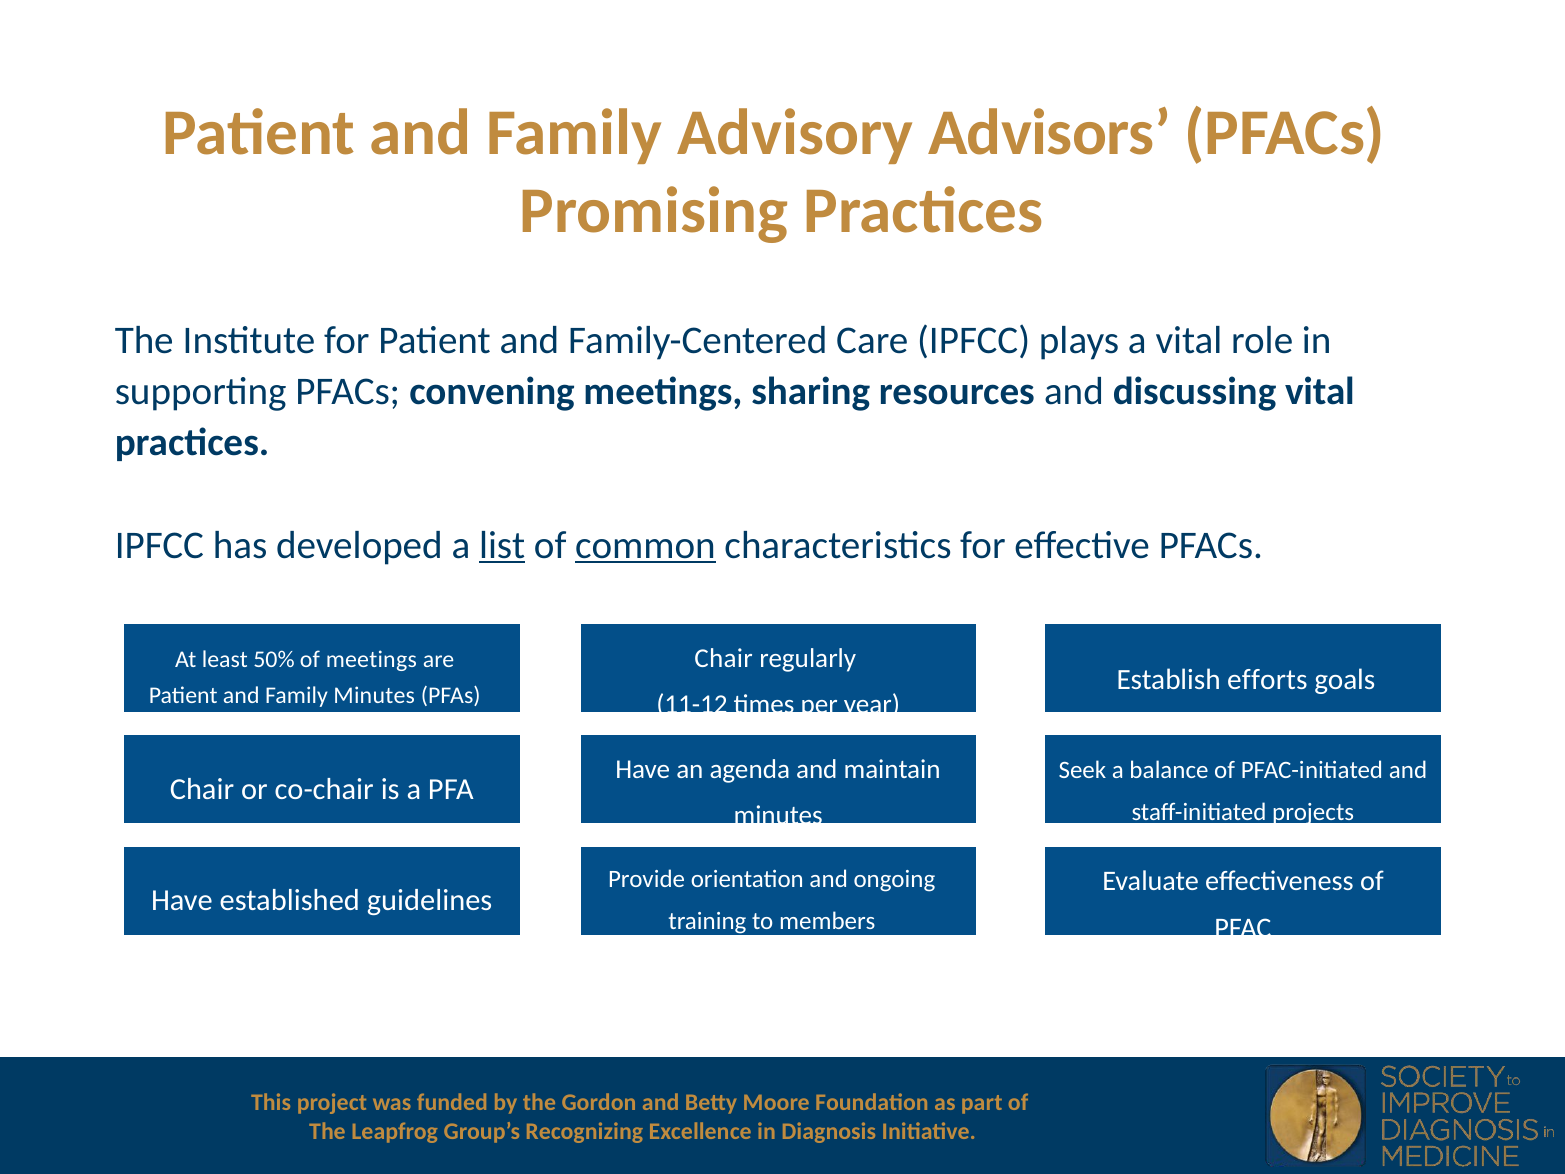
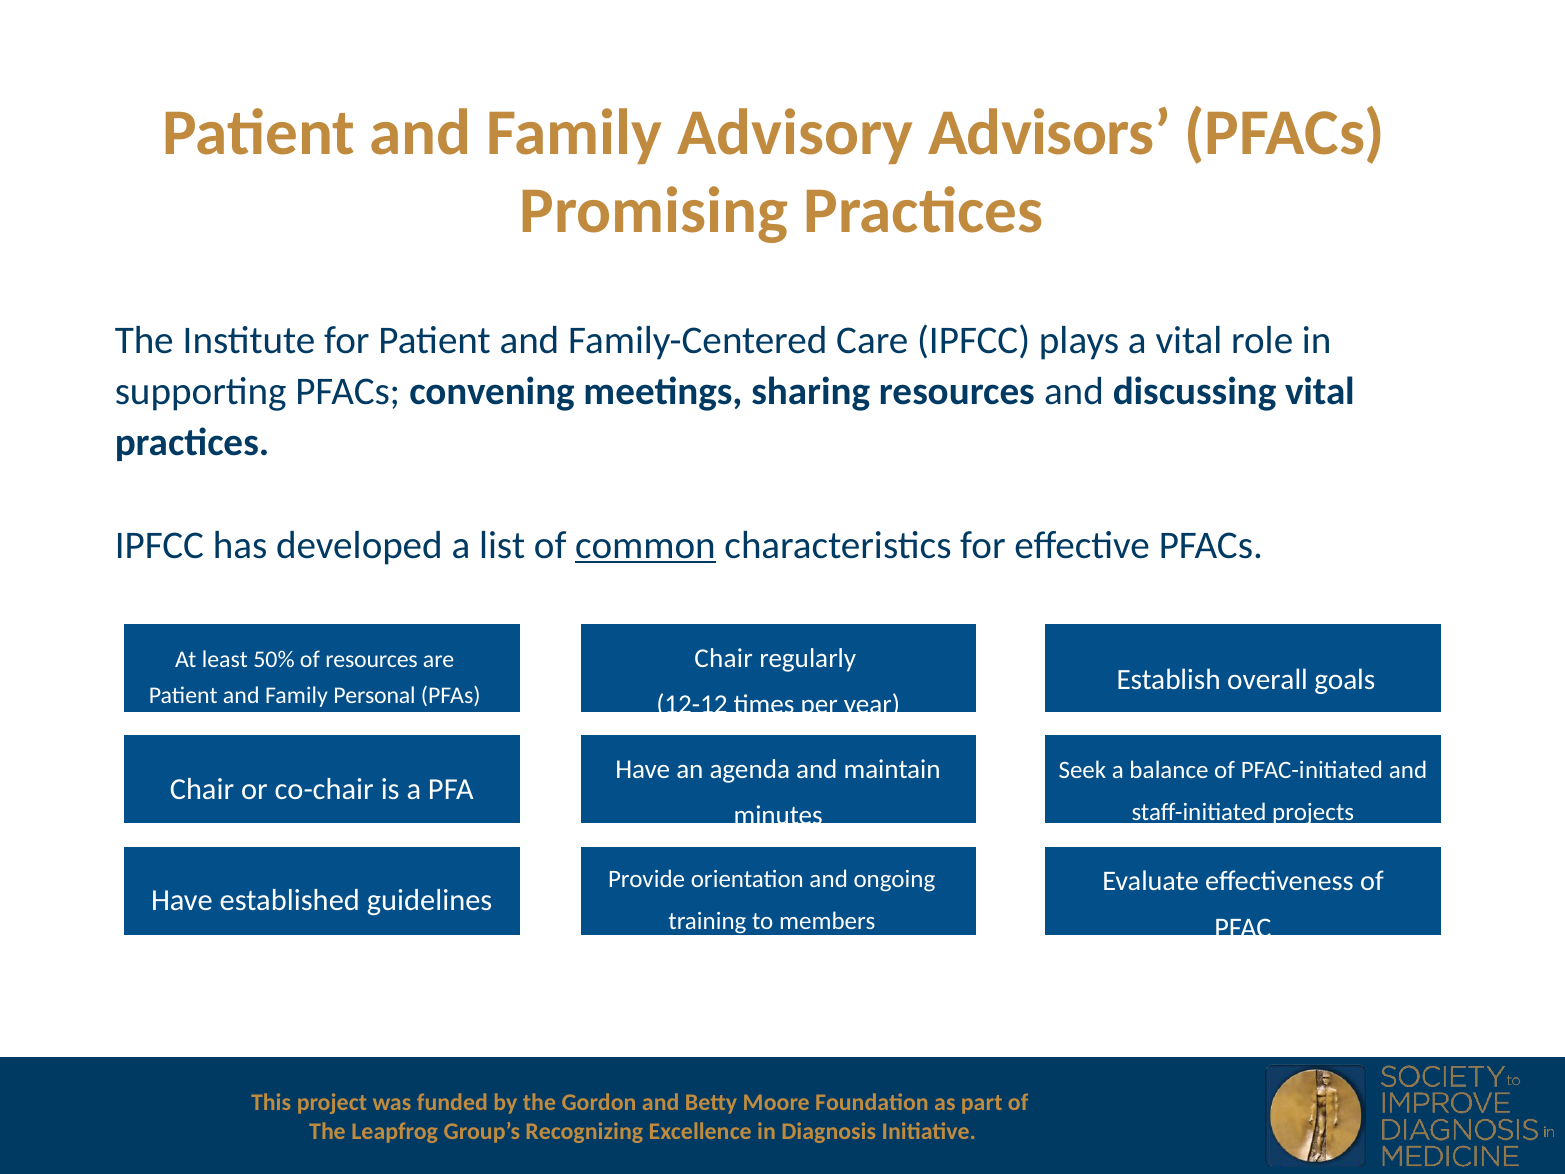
list underline: present -> none
of meetings: meetings -> resources
efforts: efforts -> overall
Family Minutes: Minutes -> Personal
11-12: 11-12 -> 12-12
